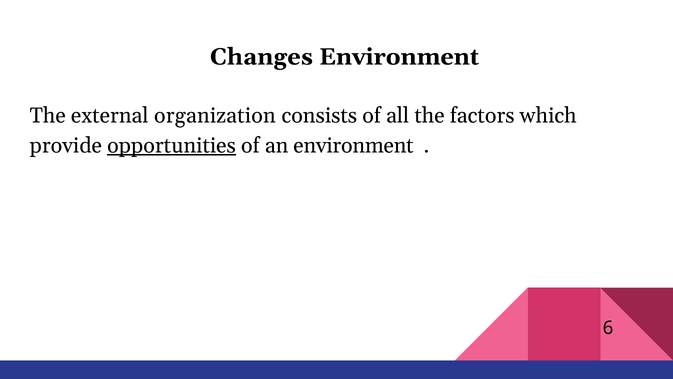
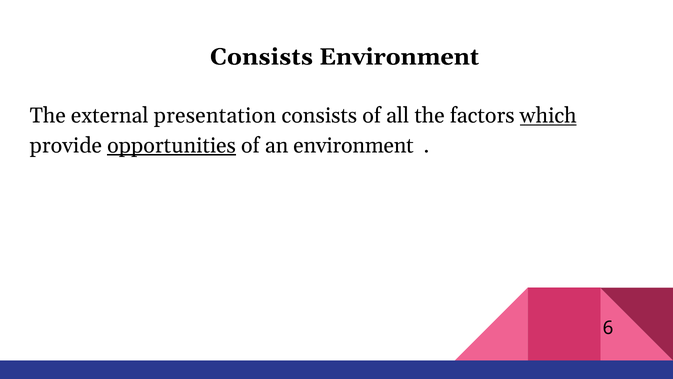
Changes at (261, 57): Changes -> Consists
organization: organization -> presentation
which underline: none -> present
